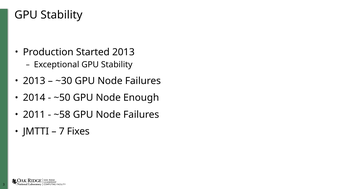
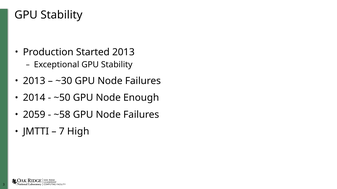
2011: 2011 -> 2059
Fixes: Fixes -> High
